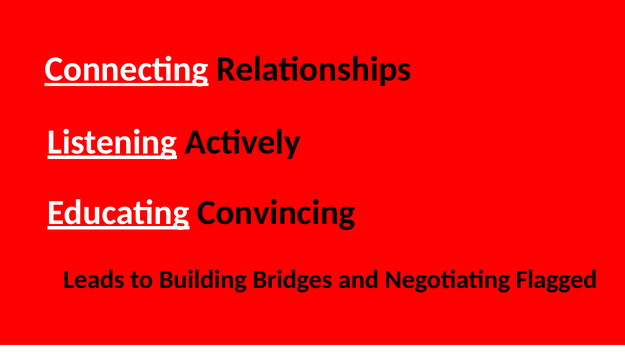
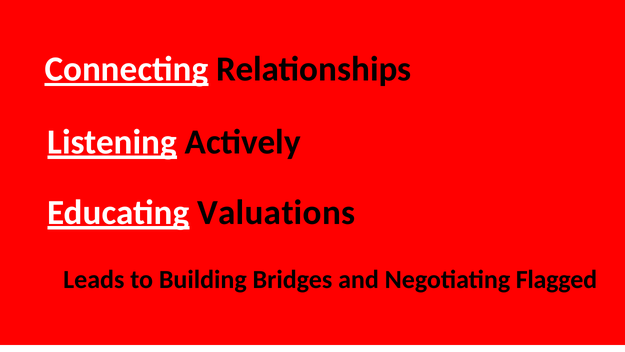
Convincing: Convincing -> Valuations
